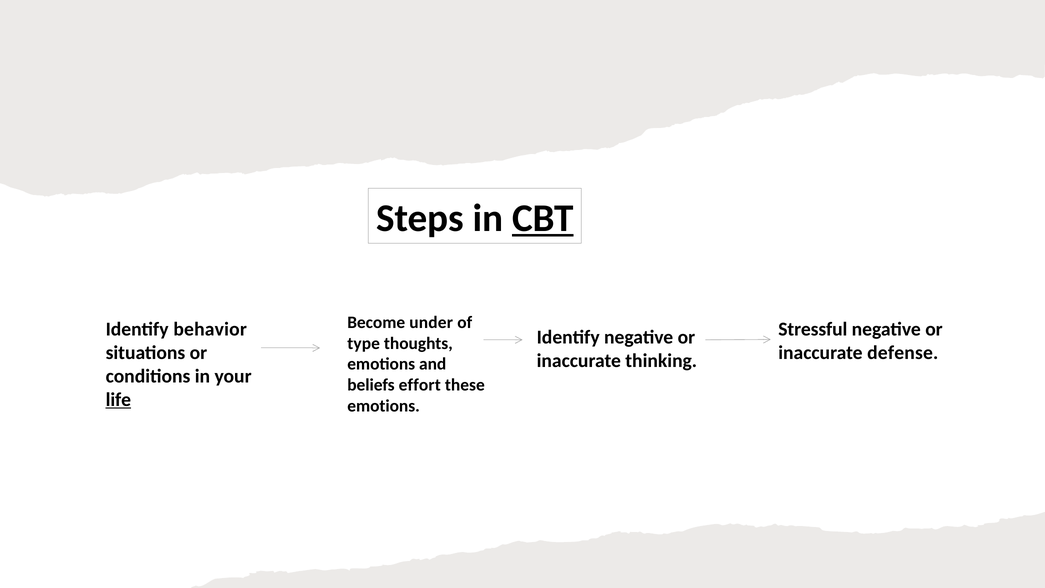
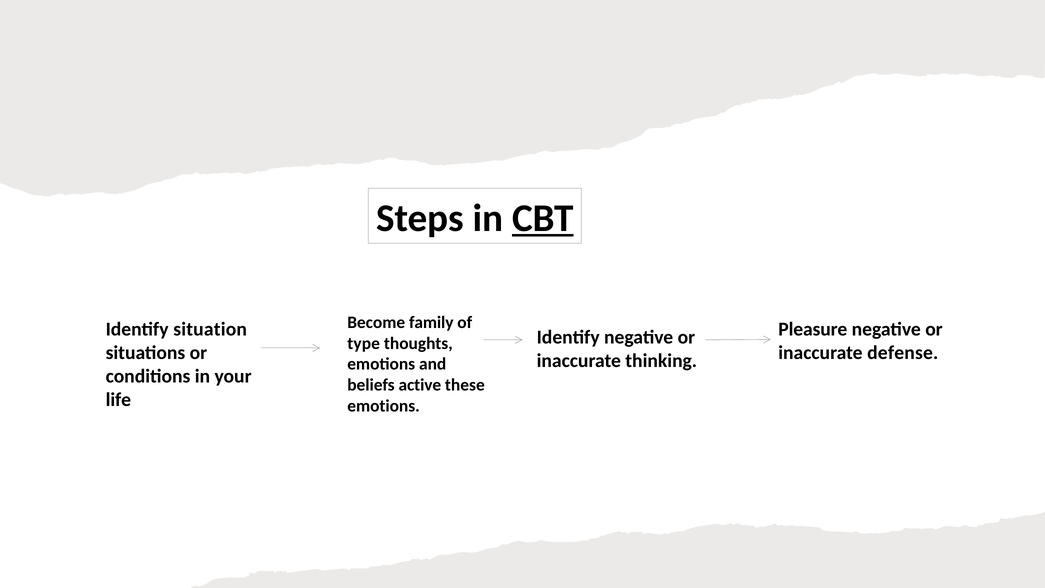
under: under -> family
behavior: behavior -> situation
Stressful: Stressful -> Pleasure
effort: effort -> active
life underline: present -> none
